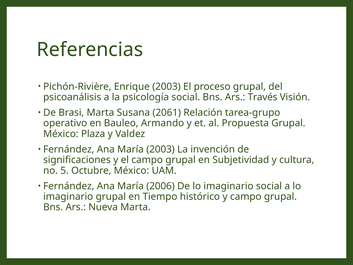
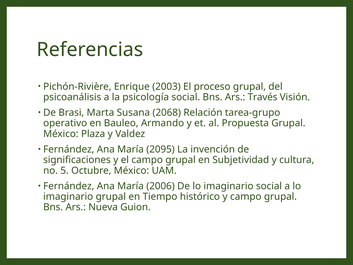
2061: 2061 -> 2068
María 2003: 2003 -> 2095
Nueva Marta: Marta -> Guion
